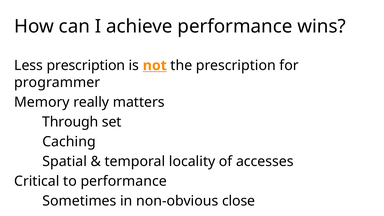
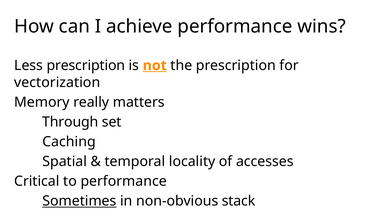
programmer: programmer -> vectorization
Sometimes underline: none -> present
close: close -> stack
